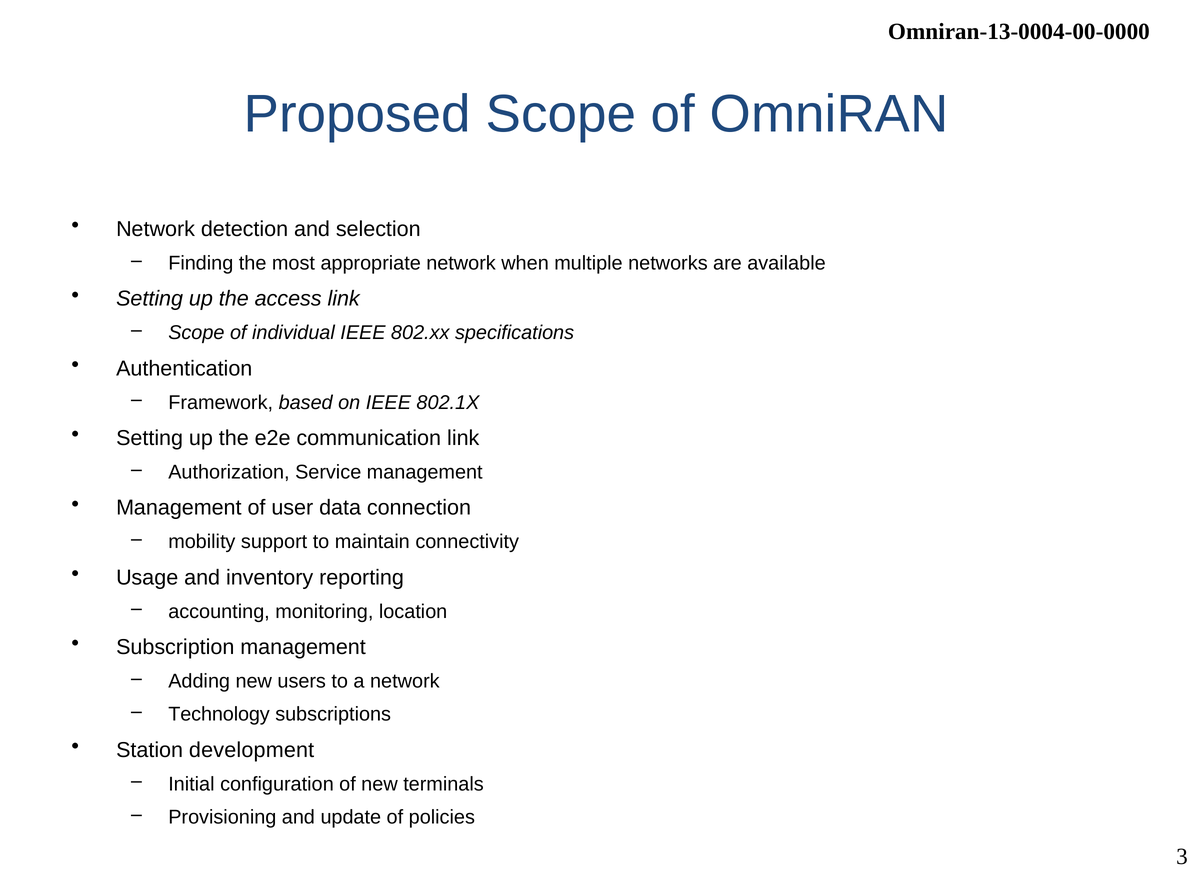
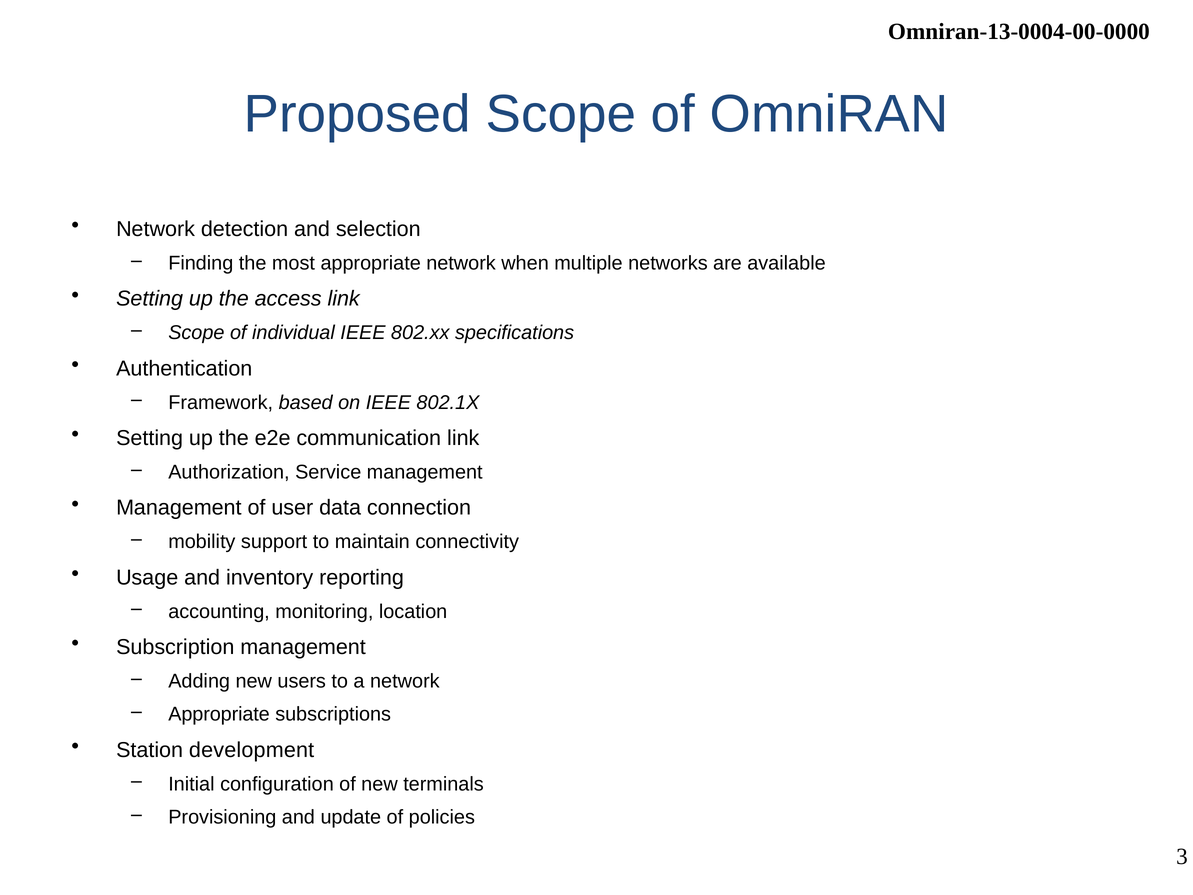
Technology at (219, 714): Technology -> Appropriate
